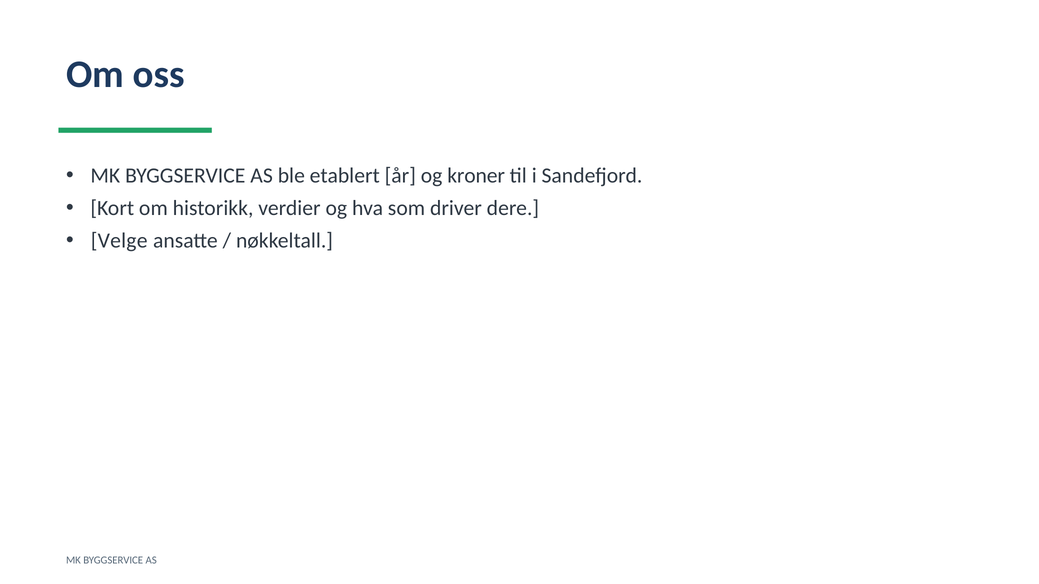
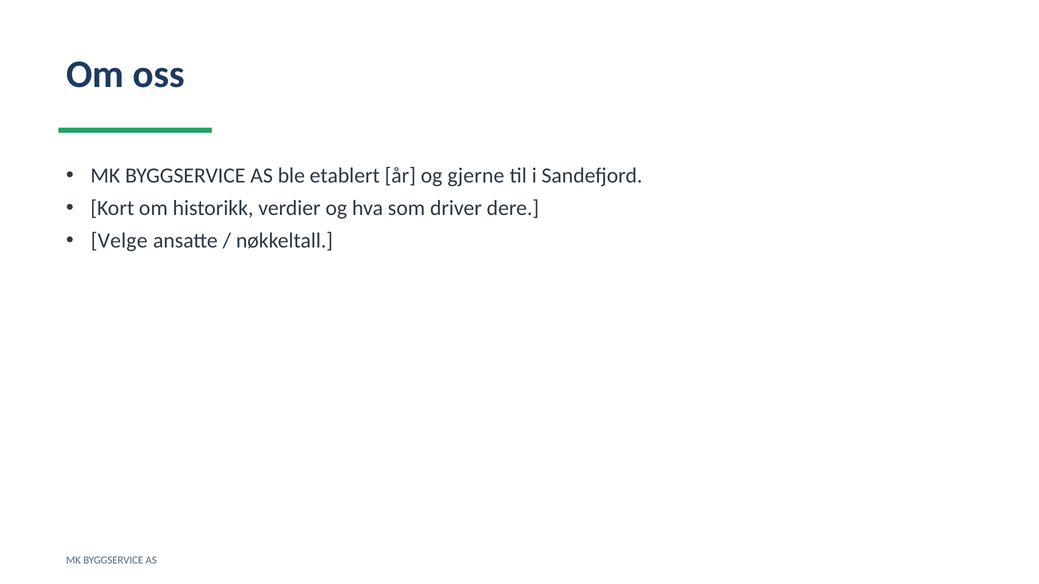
kroner: kroner -> gjerne
